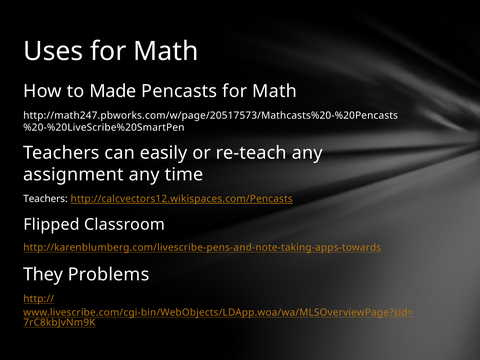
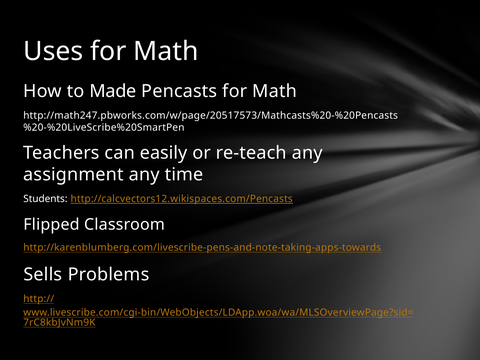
Teachers at (45, 199): Teachers -> Students
They: They -> Sells
